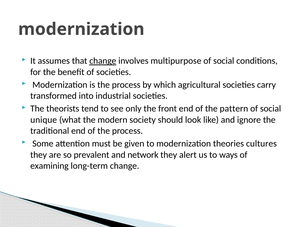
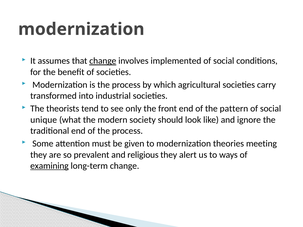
multipurpose: multipurpose -> implemented
cultures: cultures -> meeting
network: network -> religious
examining underline: none -> present
